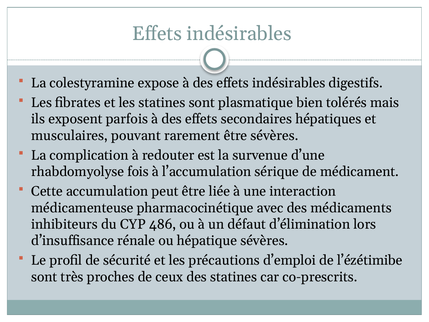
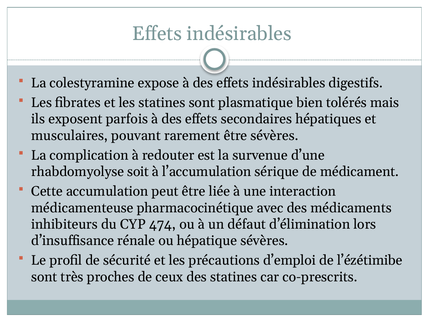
fois: fois -> soit
486: 486 -> 474
